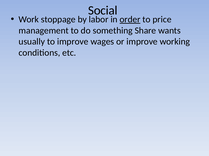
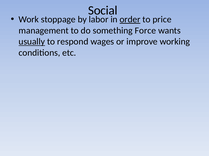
Share: Share -> Force
usually underline: none -> present
to improve: improve -> respond
